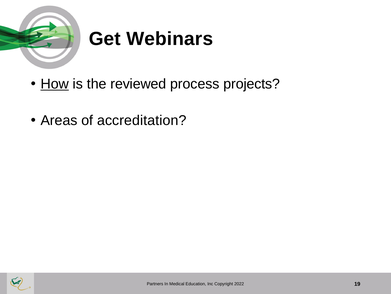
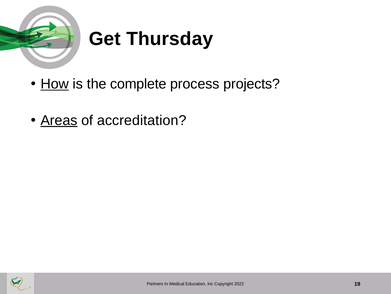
Webinars: Webinars -> Thursday
reviewed: reviewed -> complete
Areas underline: none -> present
